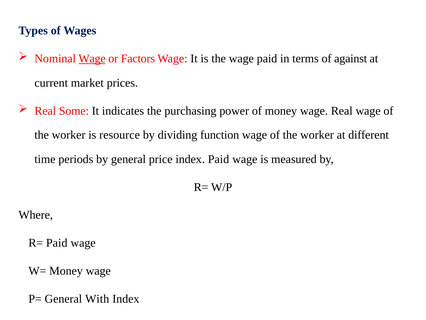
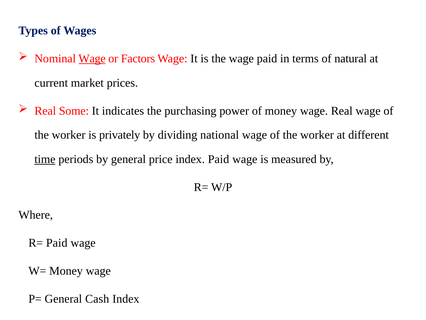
against: against -> natural
resource: resource -> privately
function: function -> national
time underline: none -> present
With: With -> Cash
